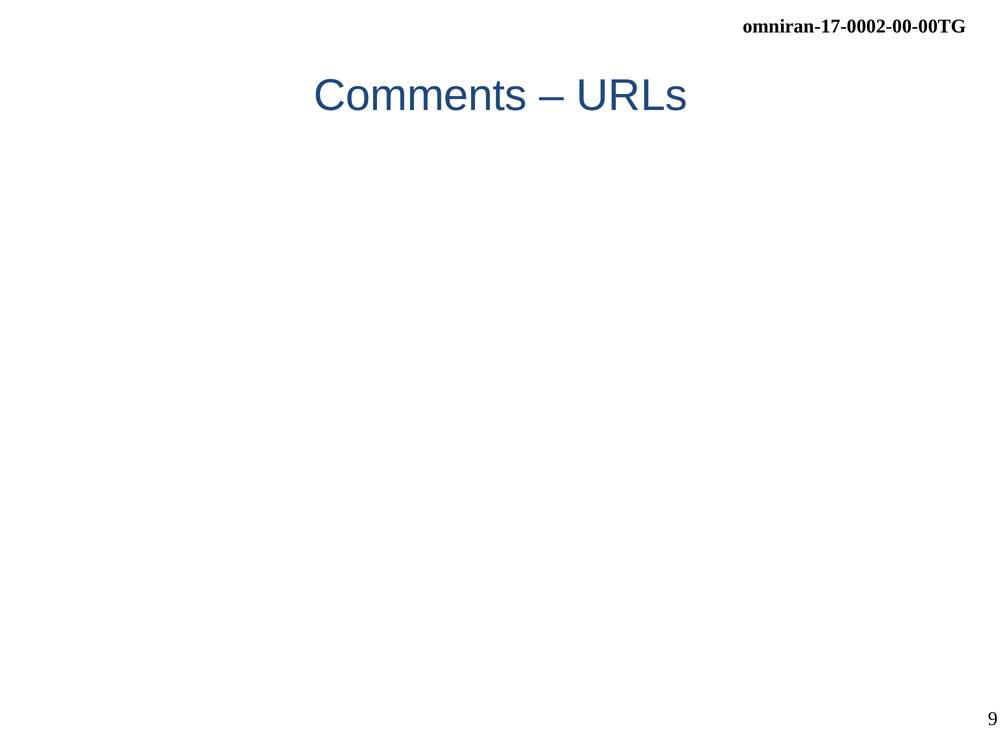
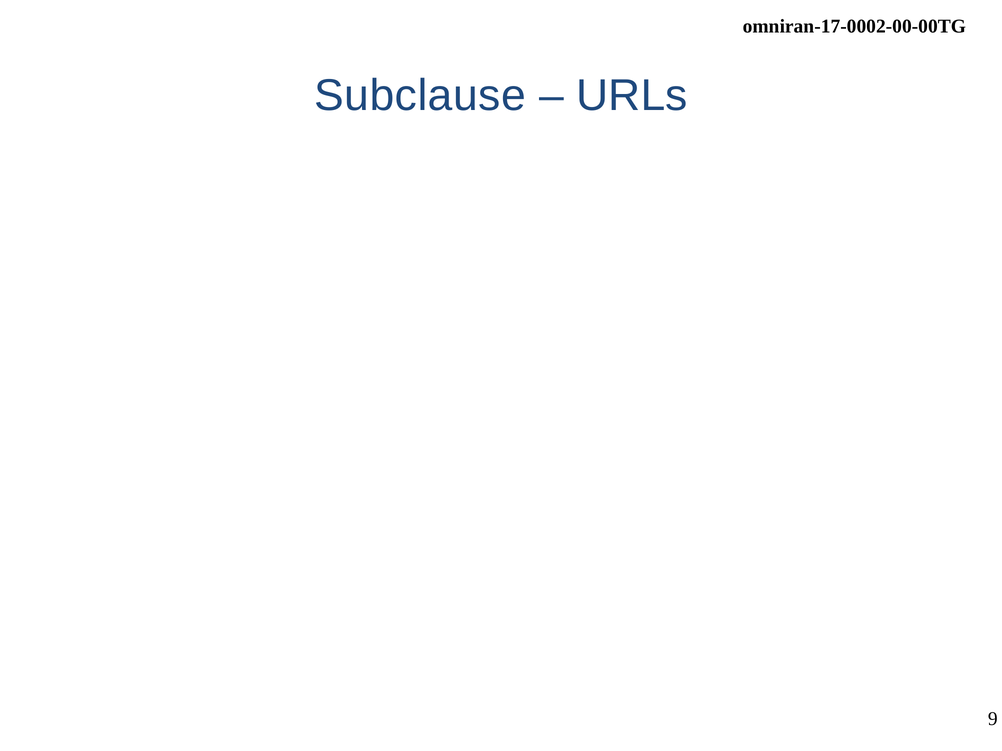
Comments: Comments -> Subclause
